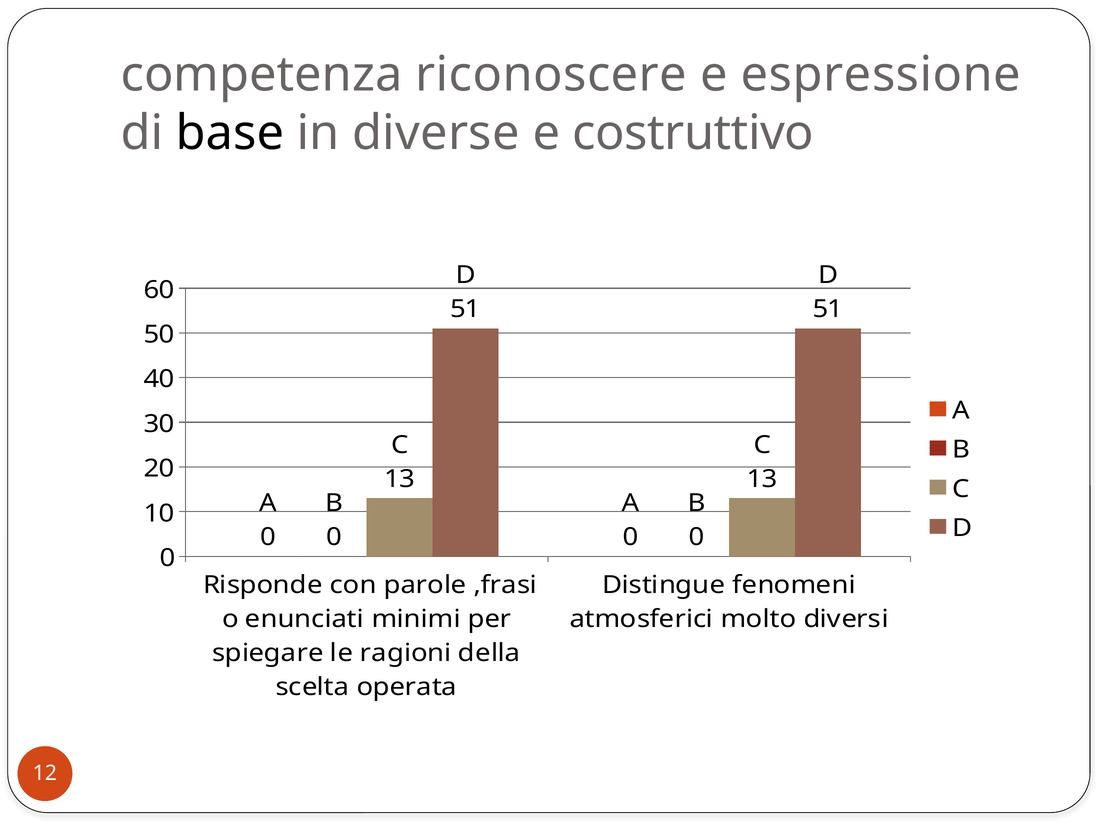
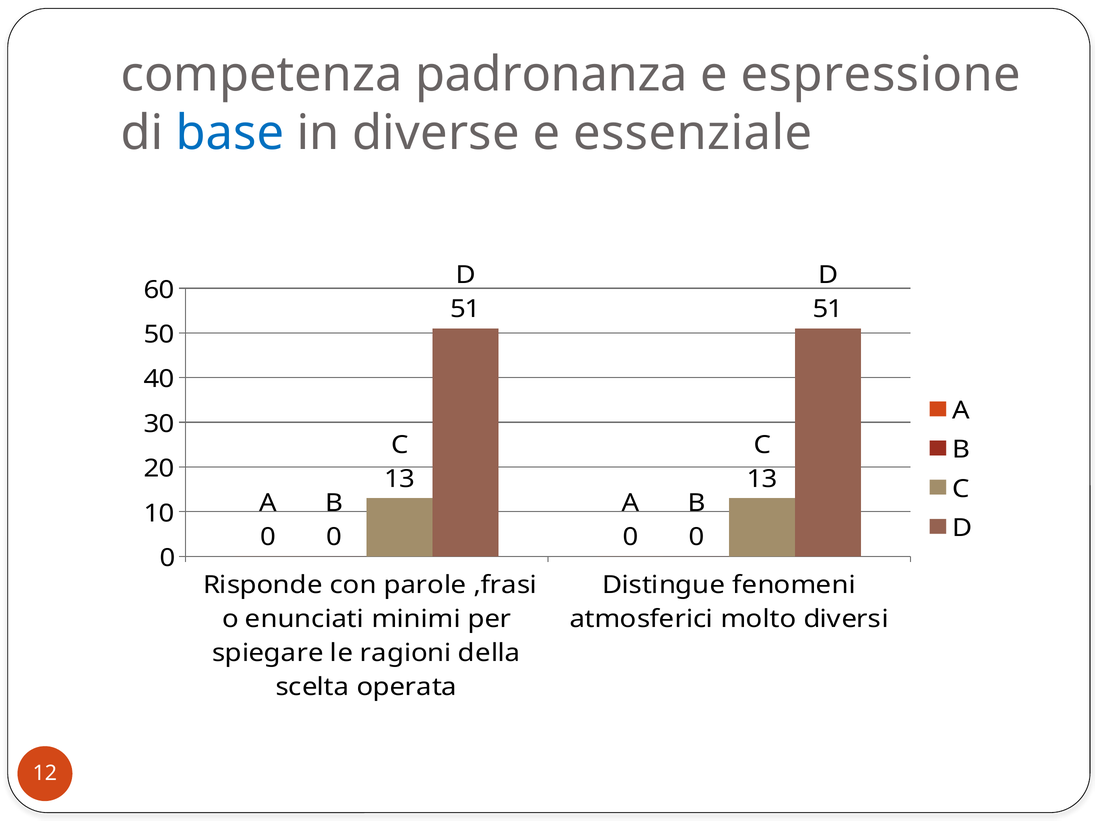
riconoscere: riconoscere -> padronanza
base colour: black -> blue
costruttivo: costruttivo -> essenziale
